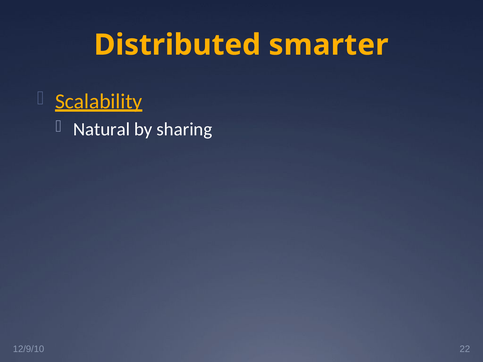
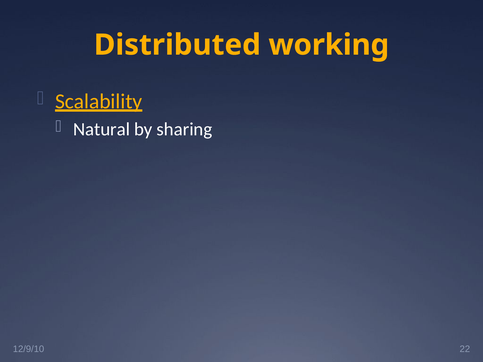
smarter: smarter -> working
